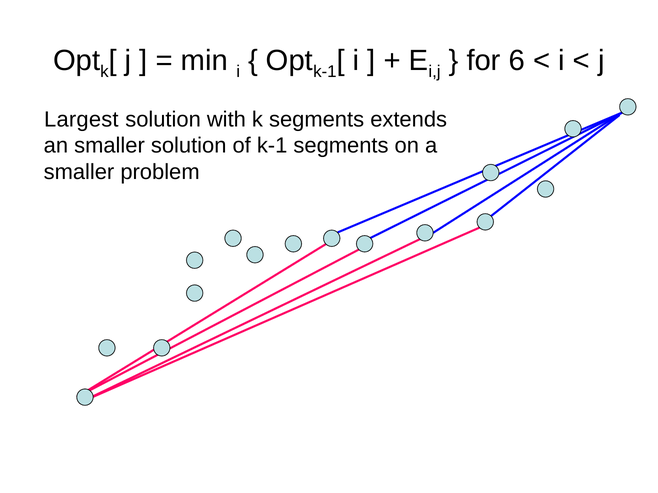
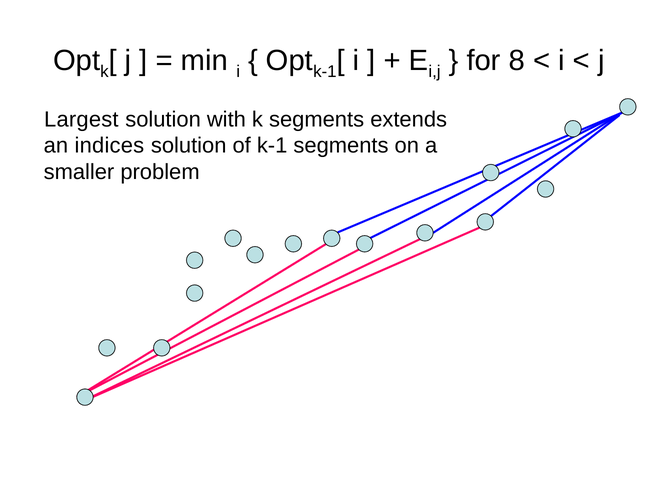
6: 6 -> 8
an smaller: smaller -> indices
